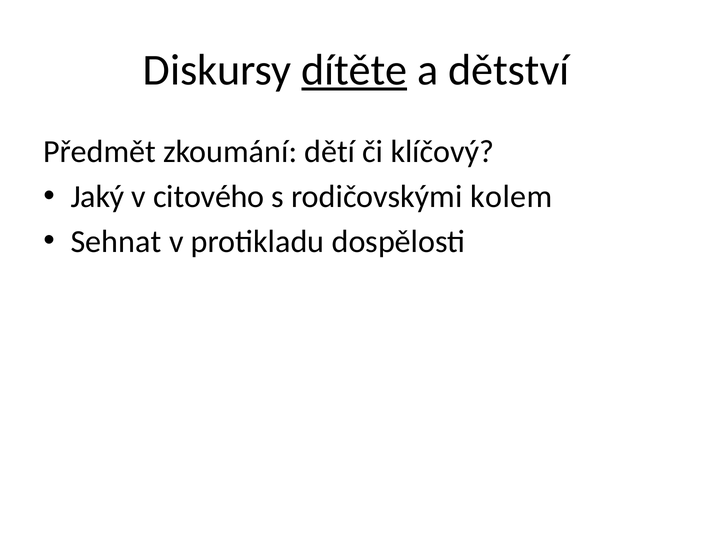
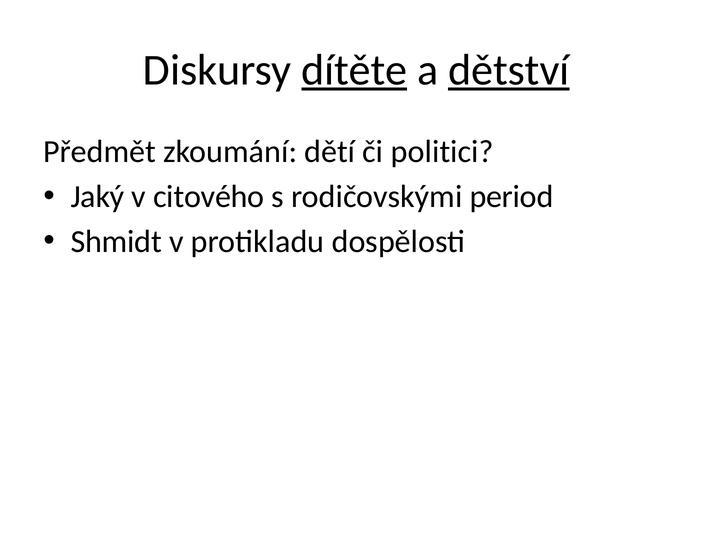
dětství underline: none -> present
klíčový: klíčový -> politici
kolem: kolem -> period
Sehnat: Sehnat -> Shmidt
